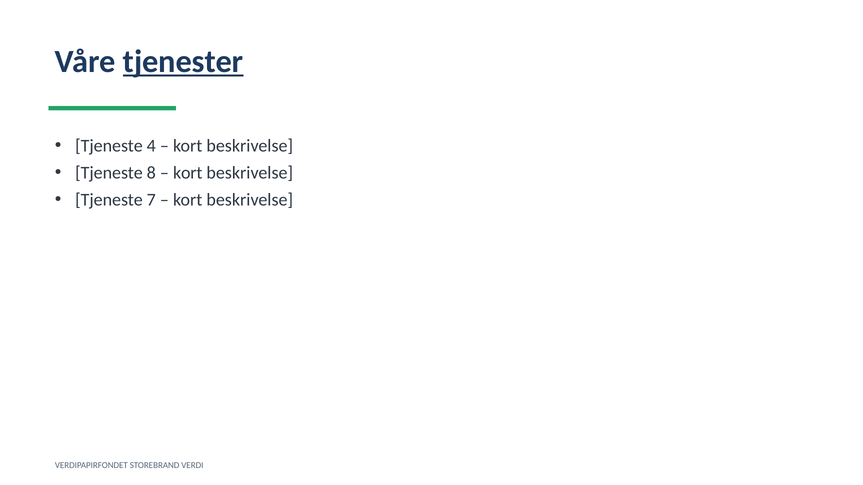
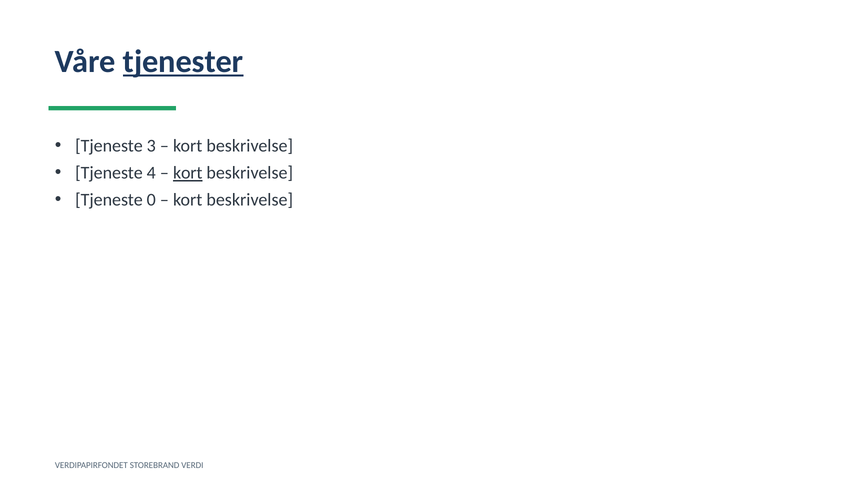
4: 4 -> 3
8: 8 -> 4
kort at (188, 173) underline: none -> present
7: 7 -> 0
